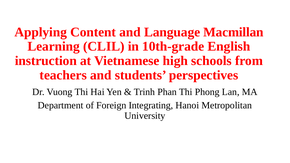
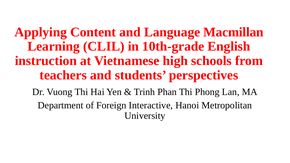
Integrating: Integrating -> Interactive
